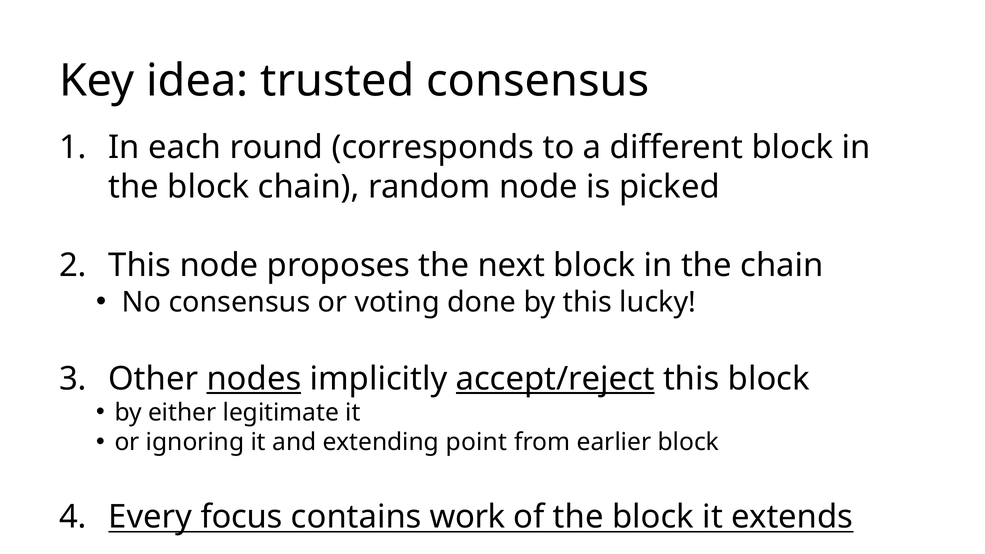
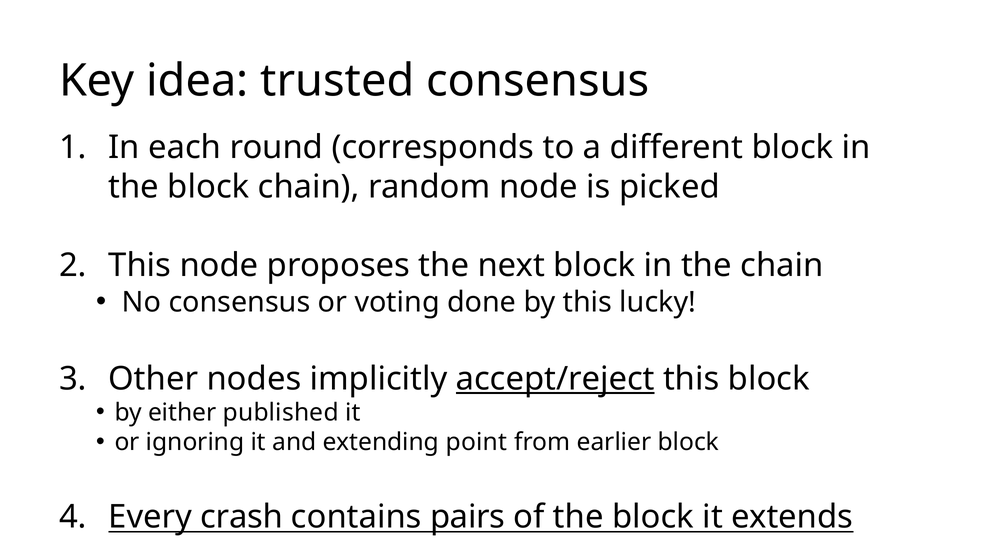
nodes underline: present -> none
legitimate: legitimate -> published
focus: focus -> crash
work: work -> pairs
